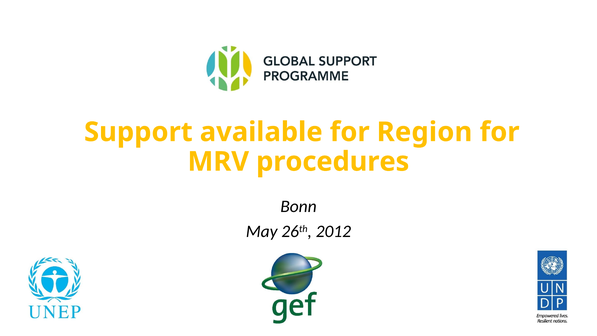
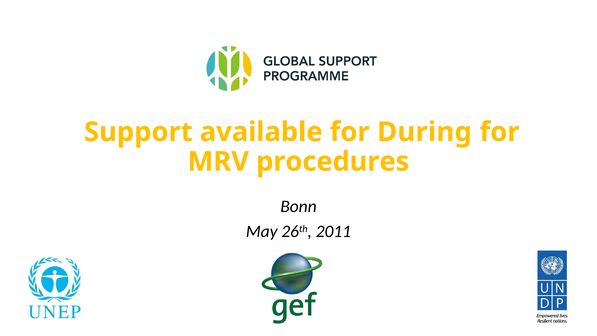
Region: Region -> During
2012: 2012 -> 2011
